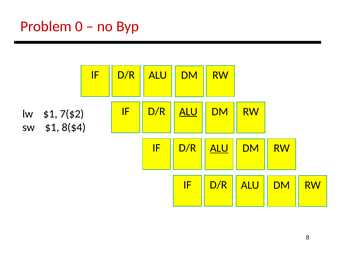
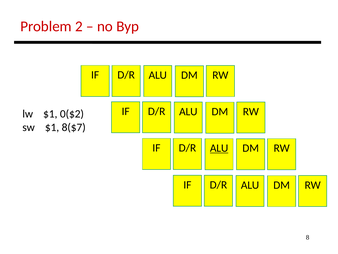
0: 0 -> 2
ALU at (188, 111) underline: present -> none
7($2: 7($2 -> 0($2
8($4: 8($4 -> 8($7
